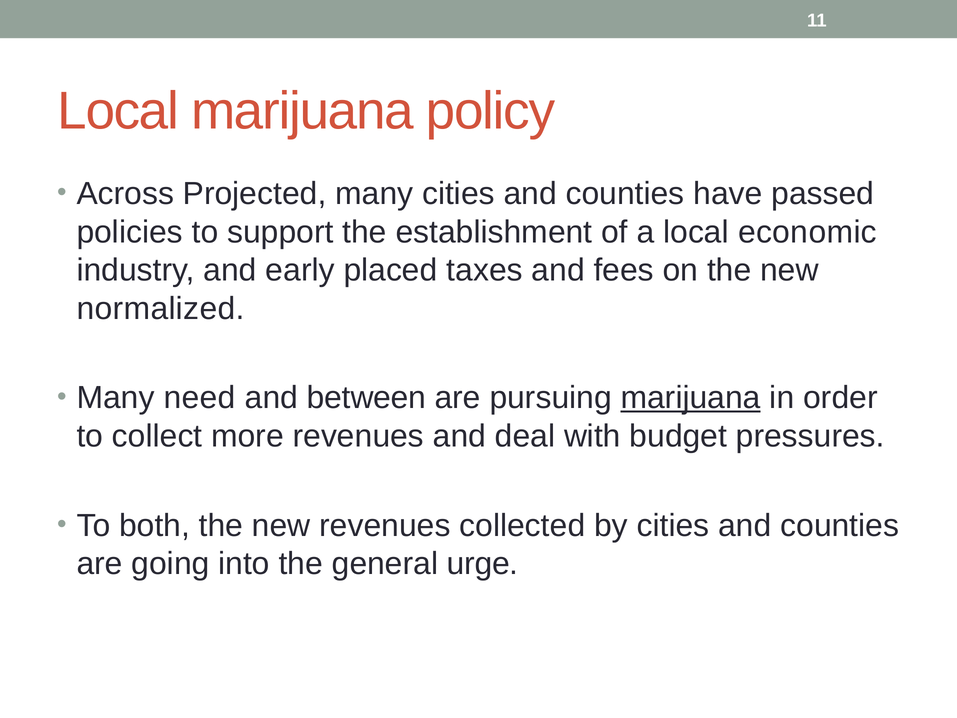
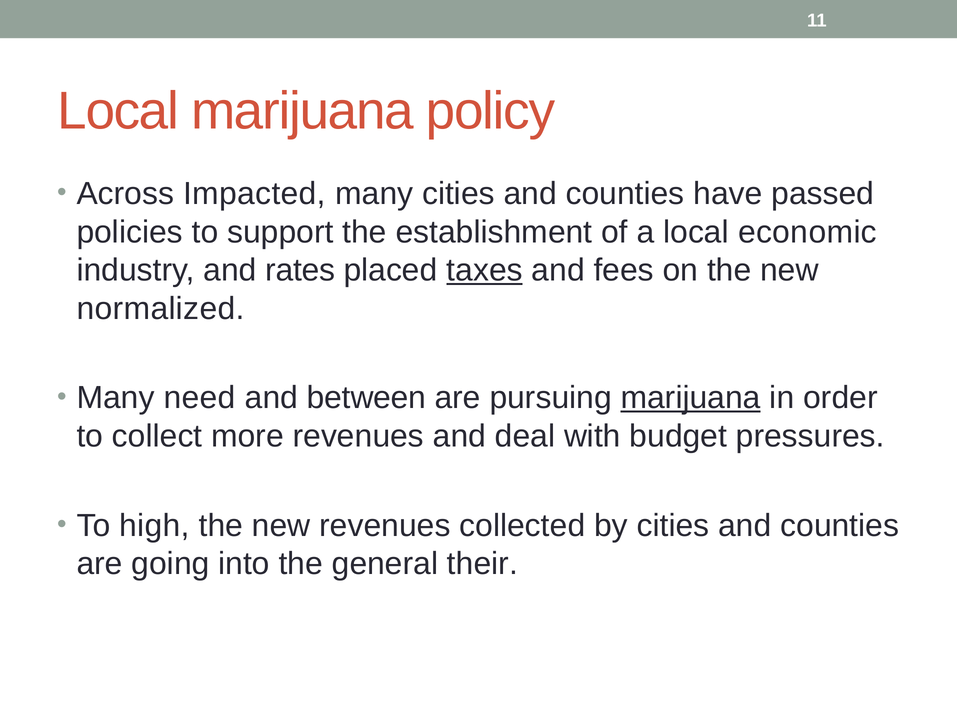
Projected: Projected -> Impacted
early: early -> rates
taxes underline: none -> present
both: both -> high
urge: urge -> their
